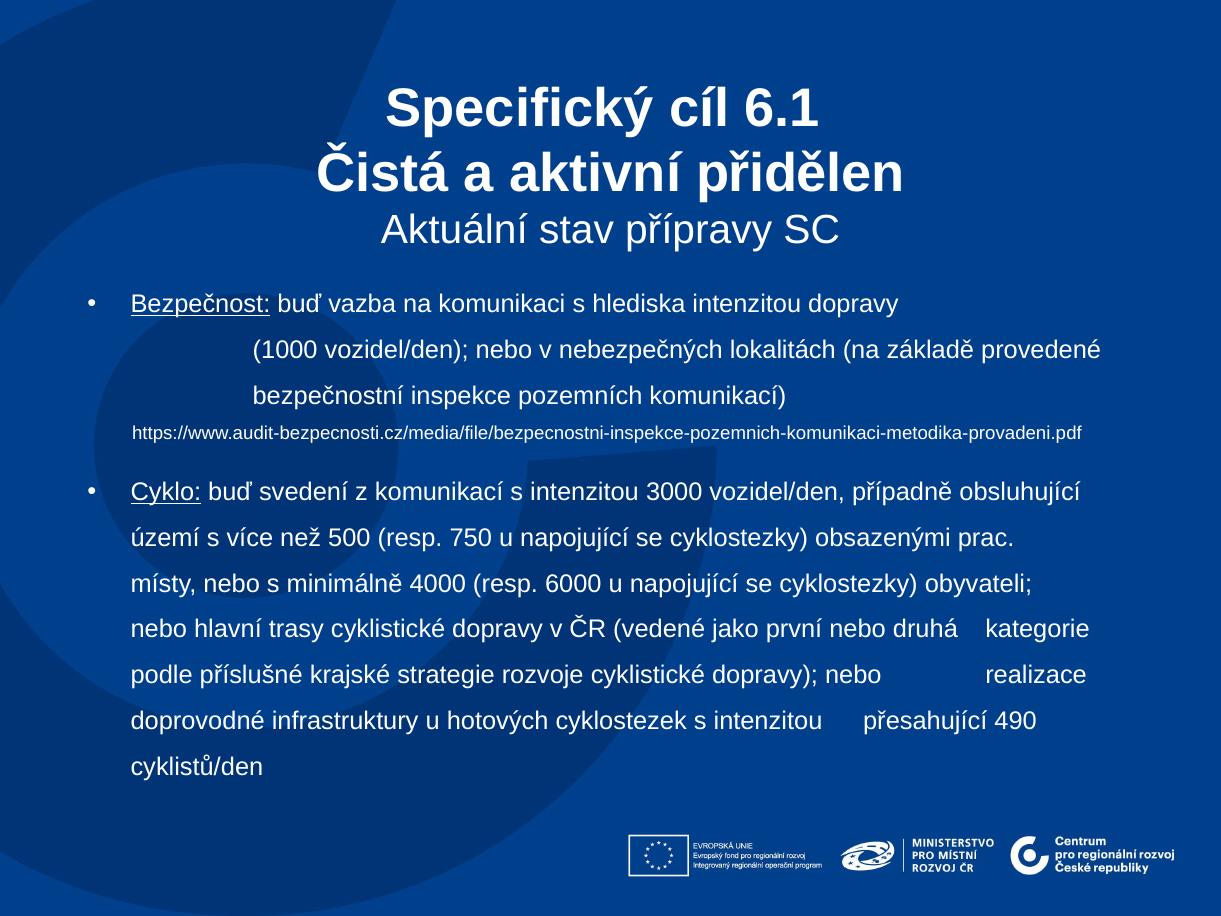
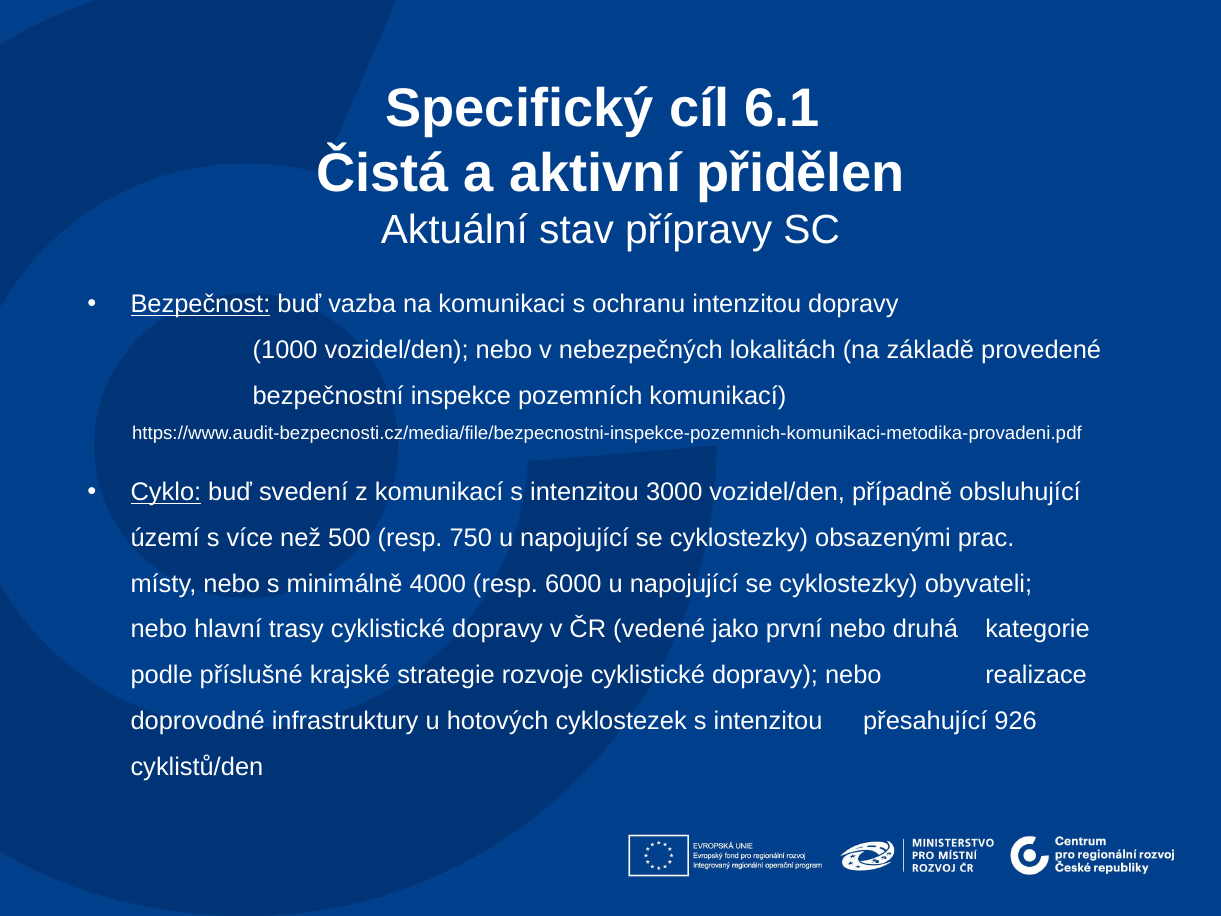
hlediska: hlediska -> ochranu
490: 490 -> 926
